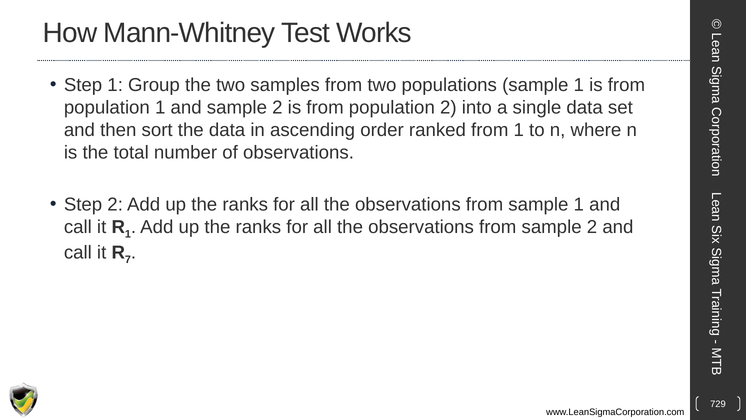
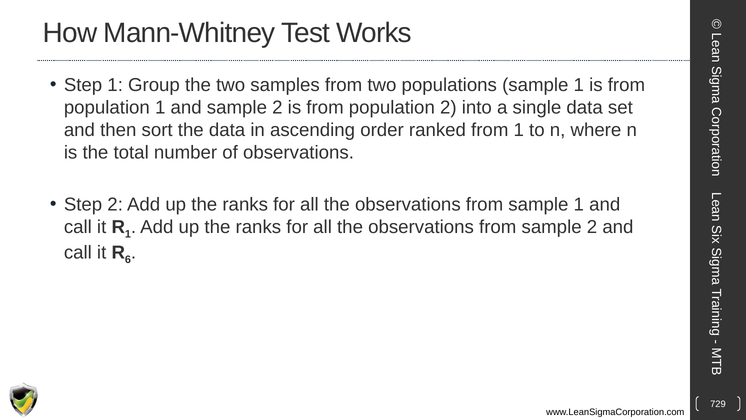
7: 7 -> 6
